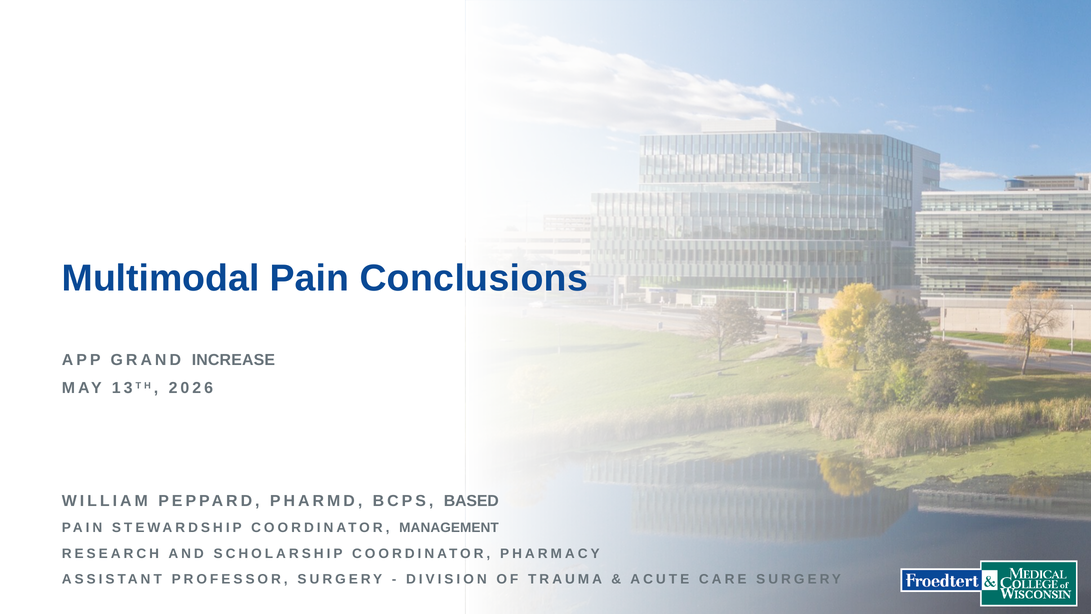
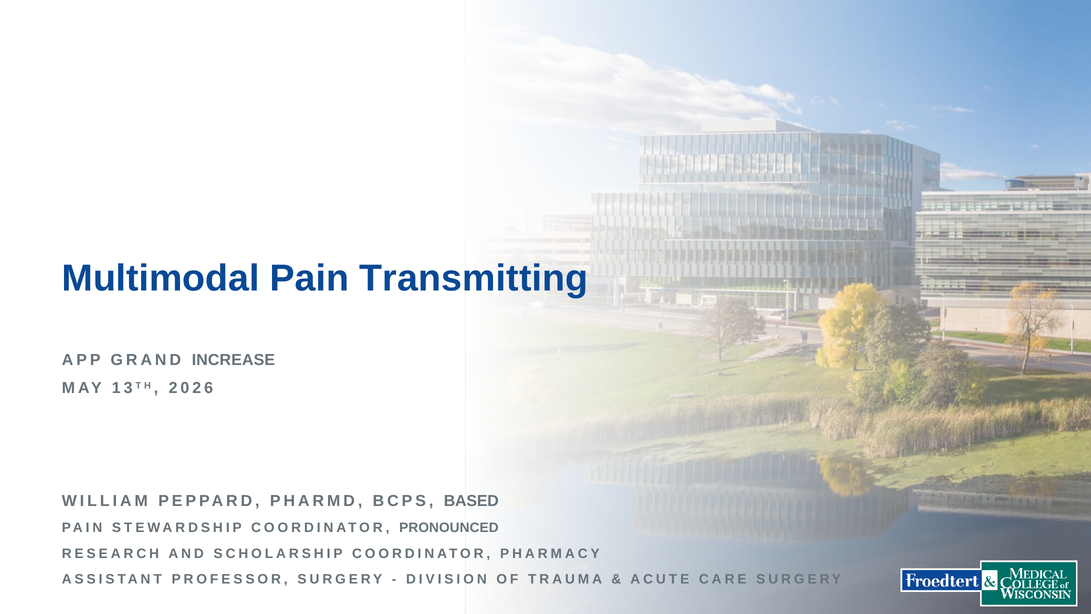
Conclusions: Conclusions -> Transmitting
MANAGEMENT: MANAGEMENT -> PRONOUNCED
